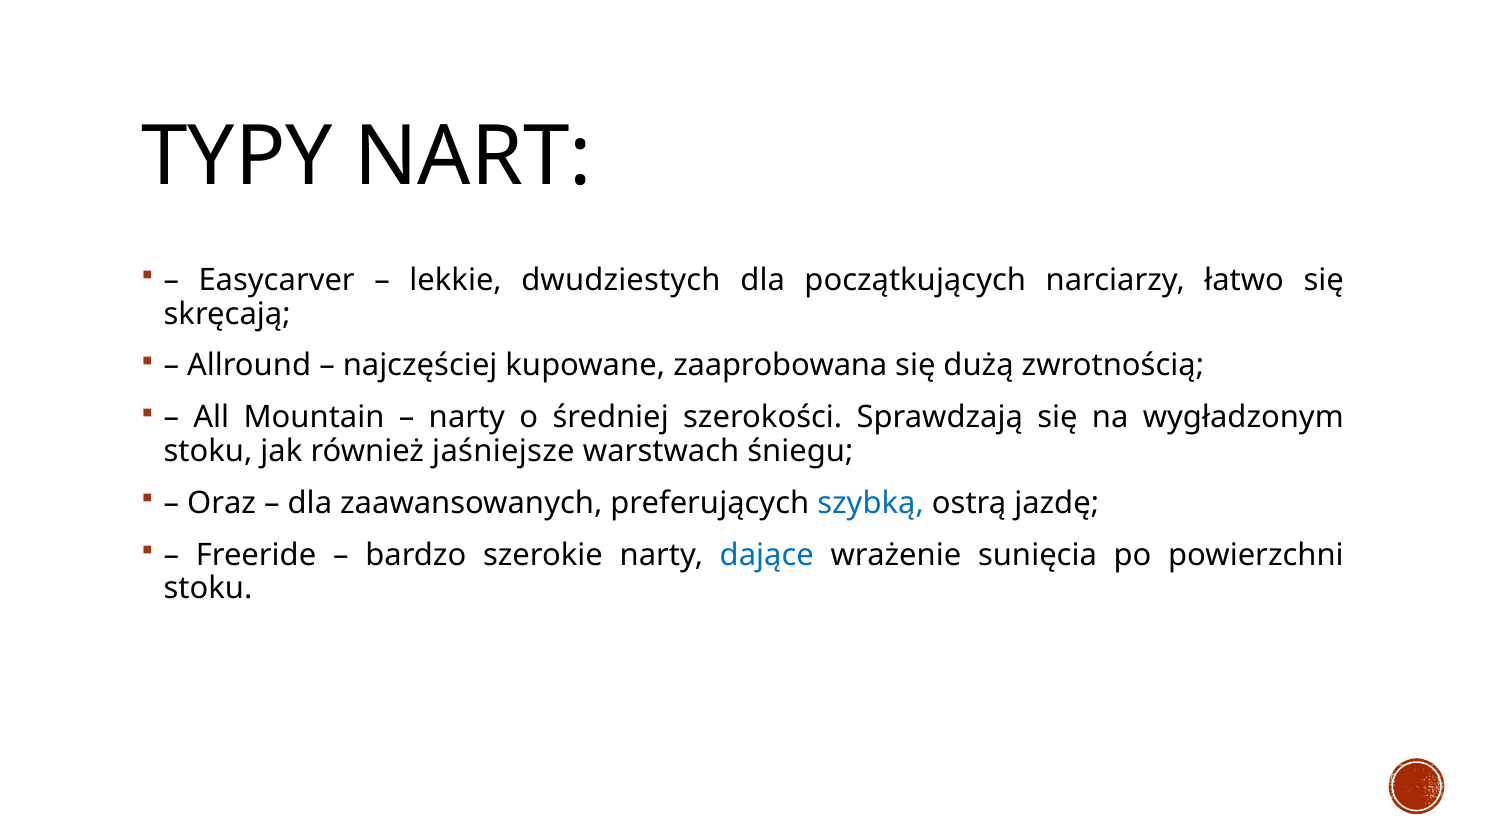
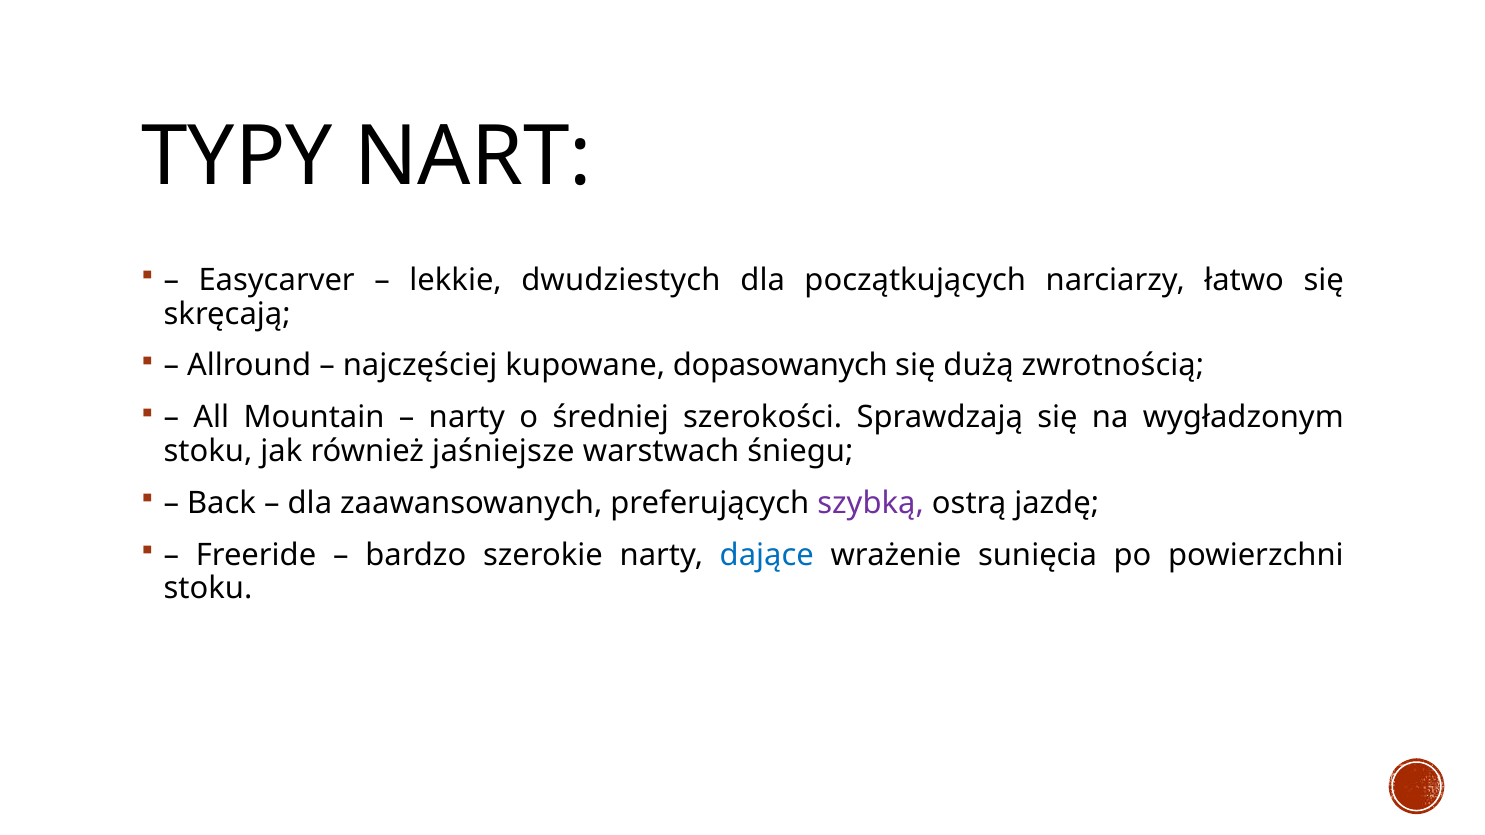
zaaprobowana: zaaprobowana -> dopasowanych
Oraz: Oraz -> Back
szybką colour: blue -> purple
